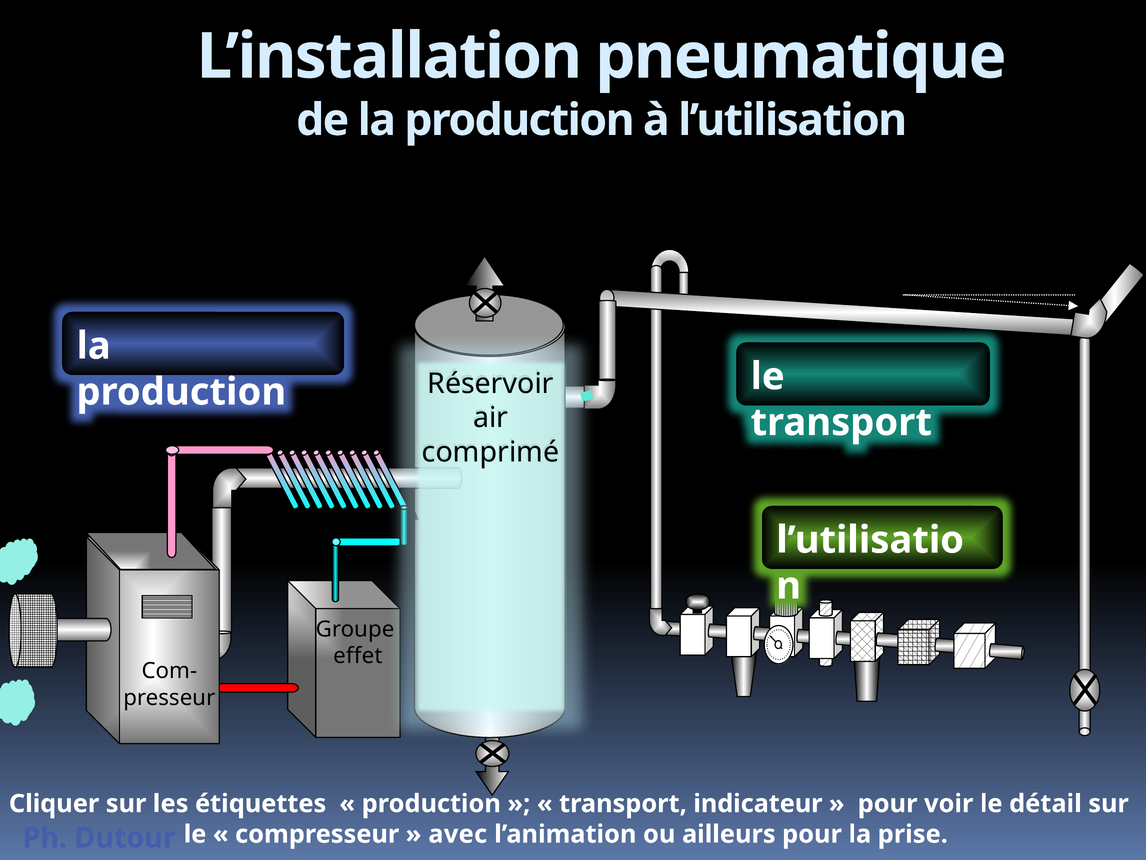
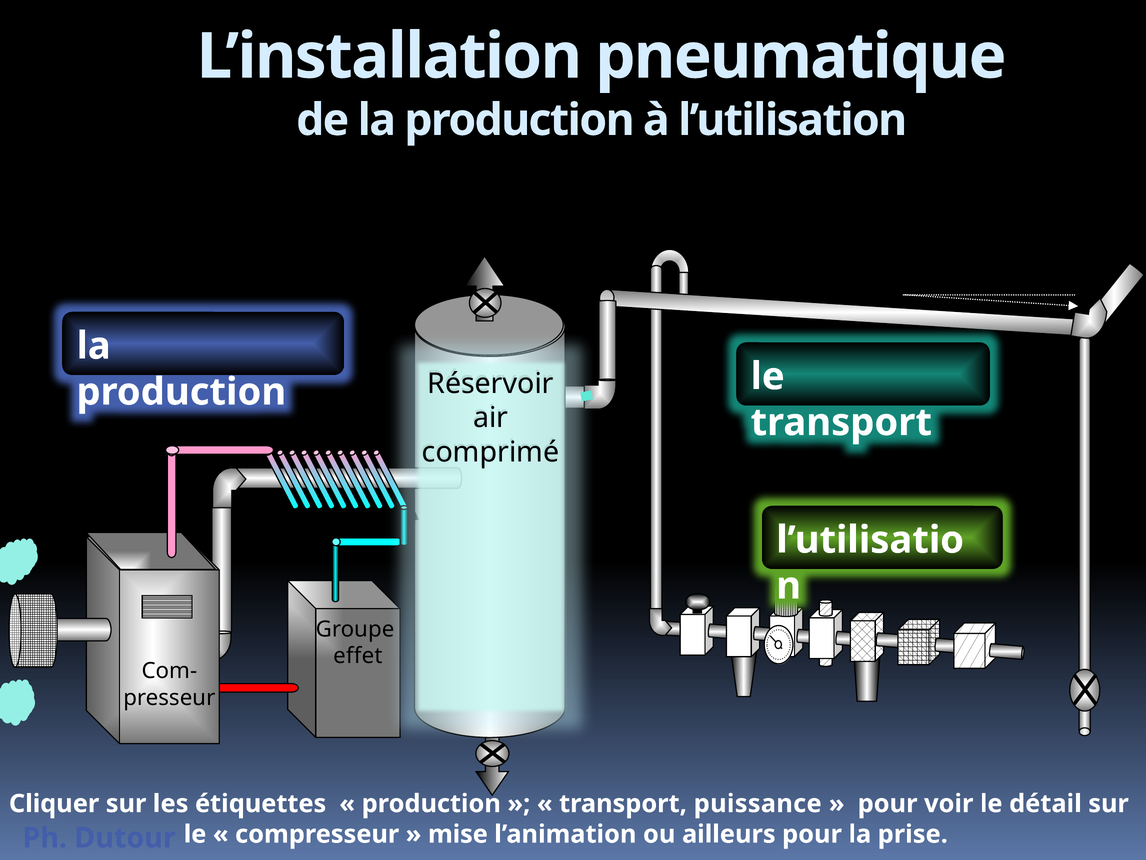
indicateur: indicateur -> puissance
avec: avec -> mise
